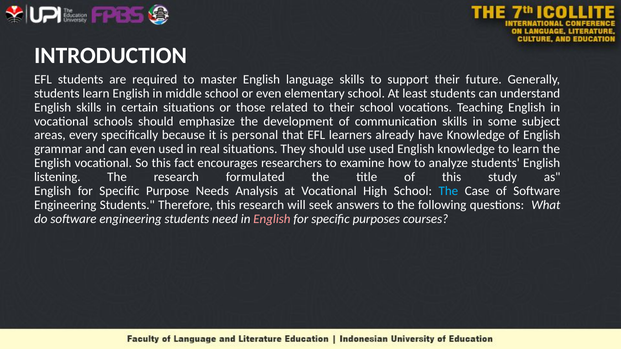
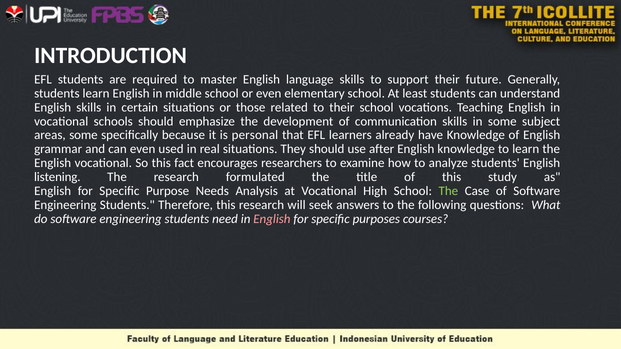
areas every: every -> some
use used: used -> after
The at (448, 191) colour: light blue -> light green
